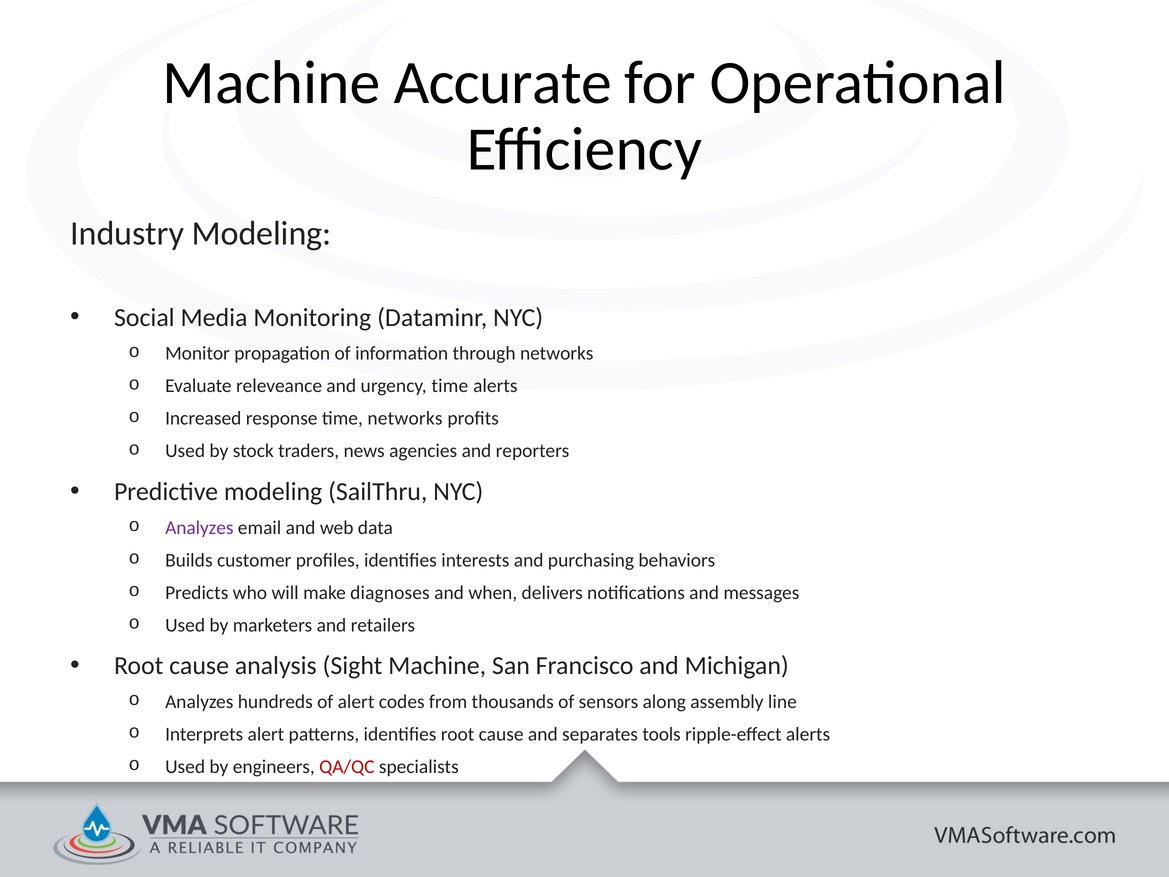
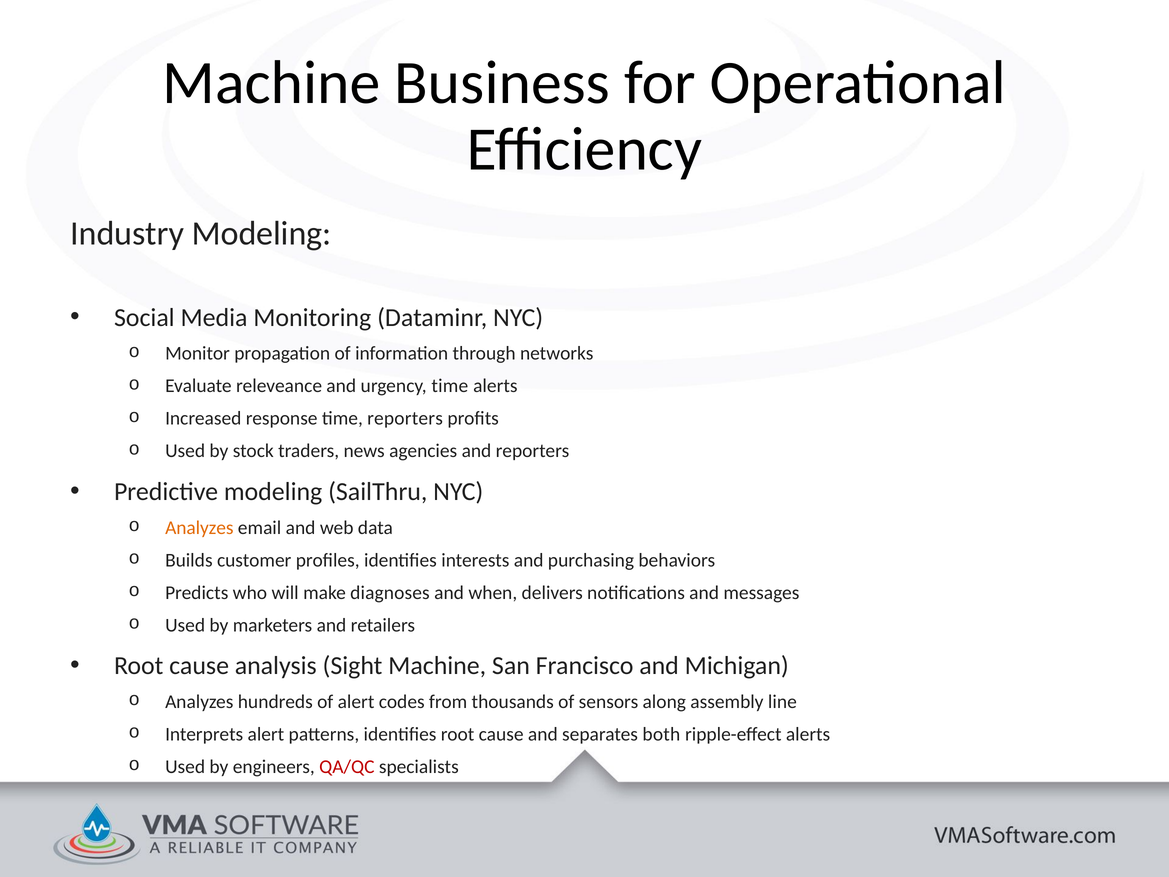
Accurate: Accurate -> Business
time networks: networks -> reporters
Analyzes at (199, 527) colour: purple -> orange
tools: tools -> both
